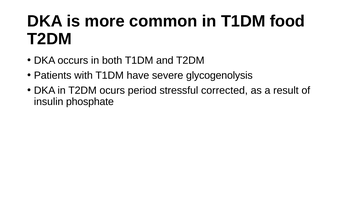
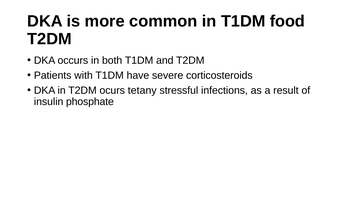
glycogenolysis: glycogenolysis -> corticosteroids
period: period -> tetany
corrected: corrected -> infections
